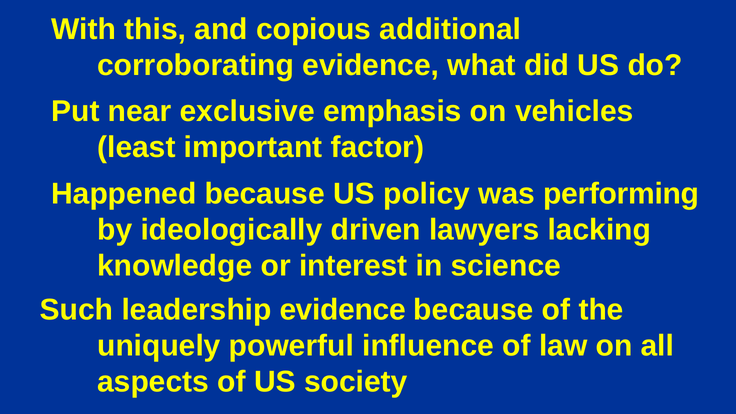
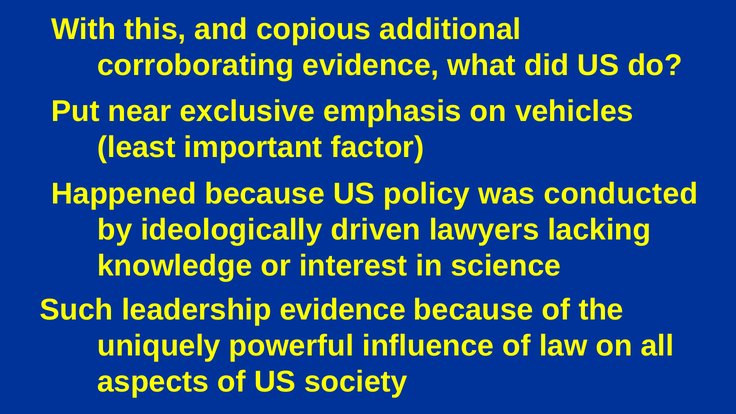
performing: performing -> conducted
